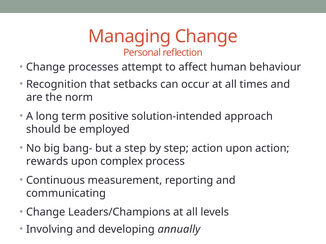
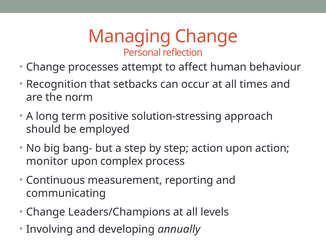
solution-intended: solution-intended -> solution-stressing
rewards: rewards -> monitor
